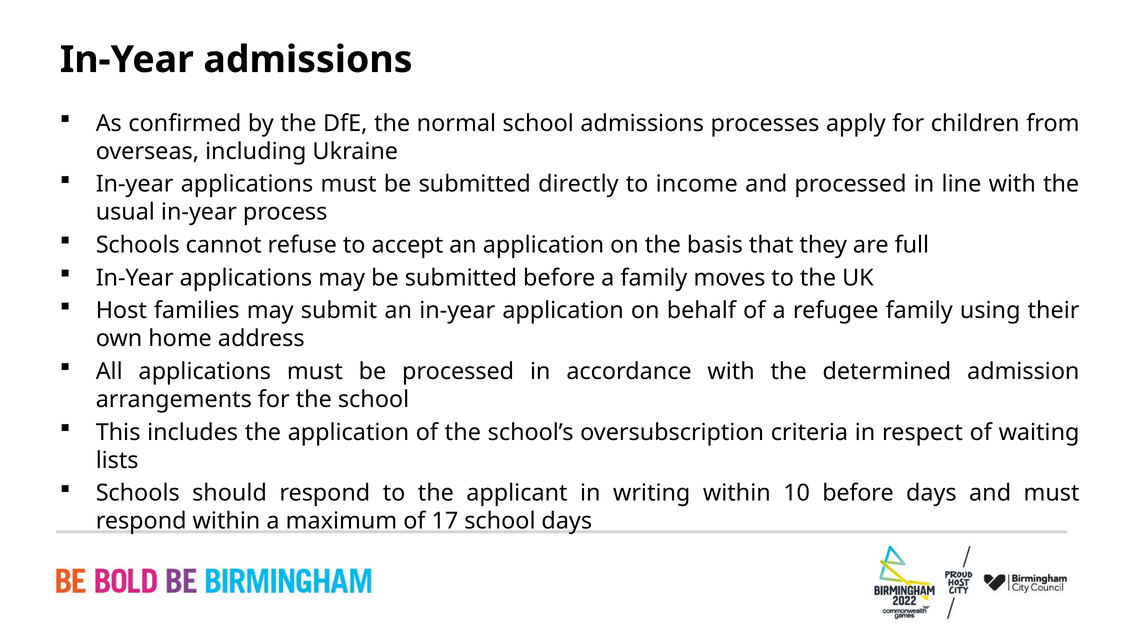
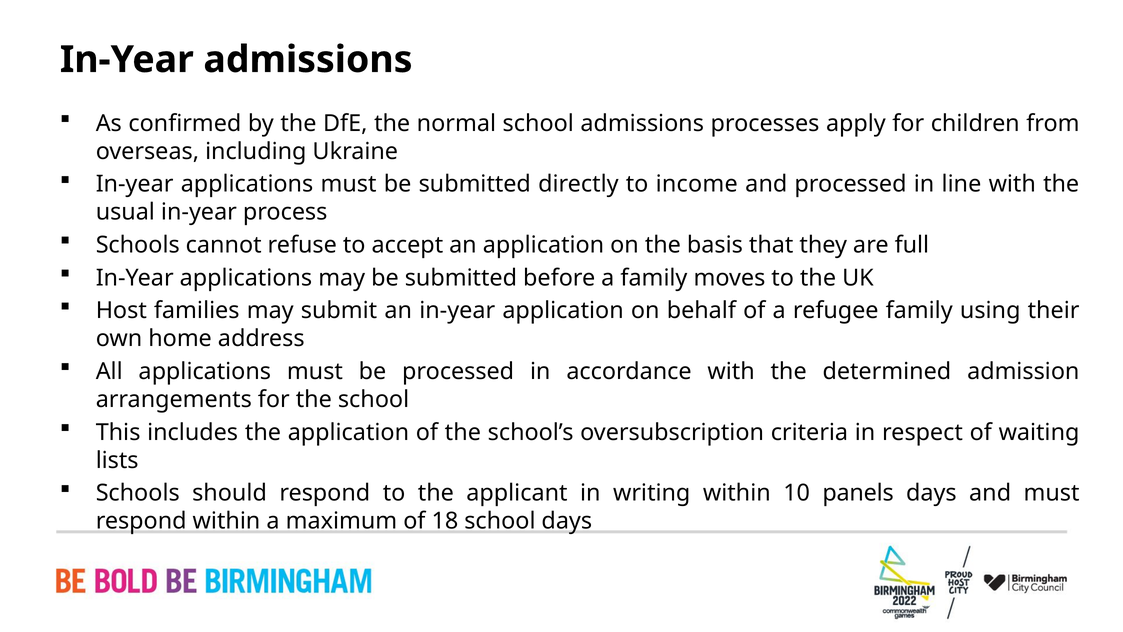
10 before: before -> panels
17: 17 -> 18
